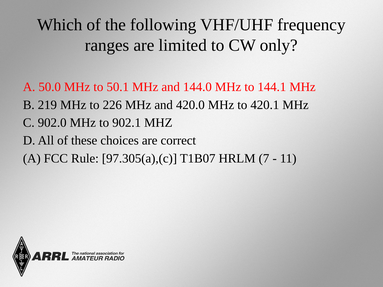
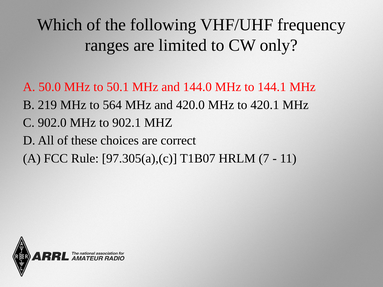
226: 226 -> 564
